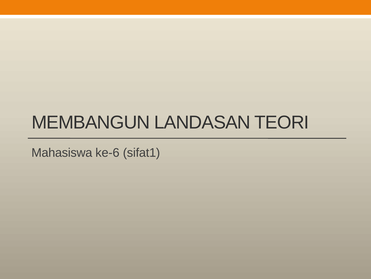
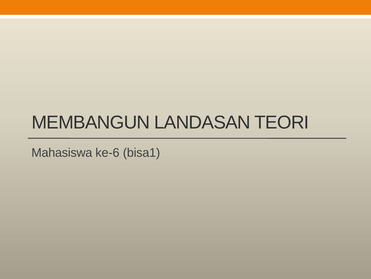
sifat1: sifat1 -> bisa1
